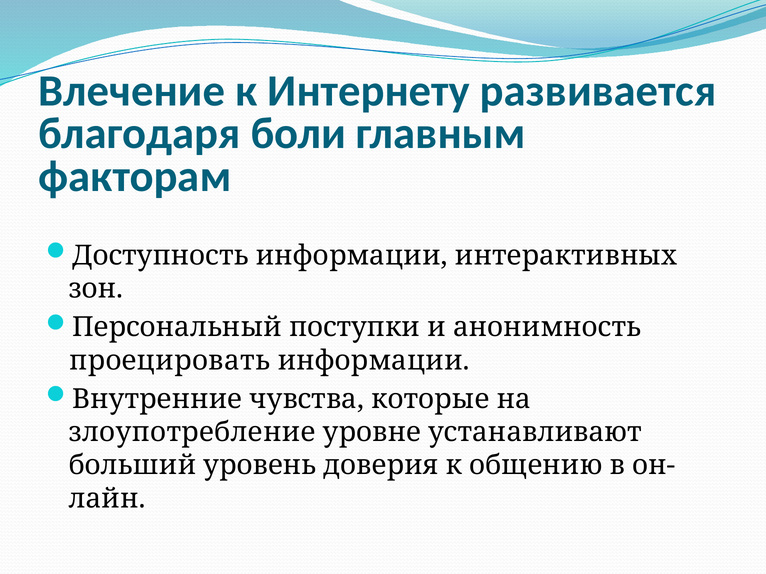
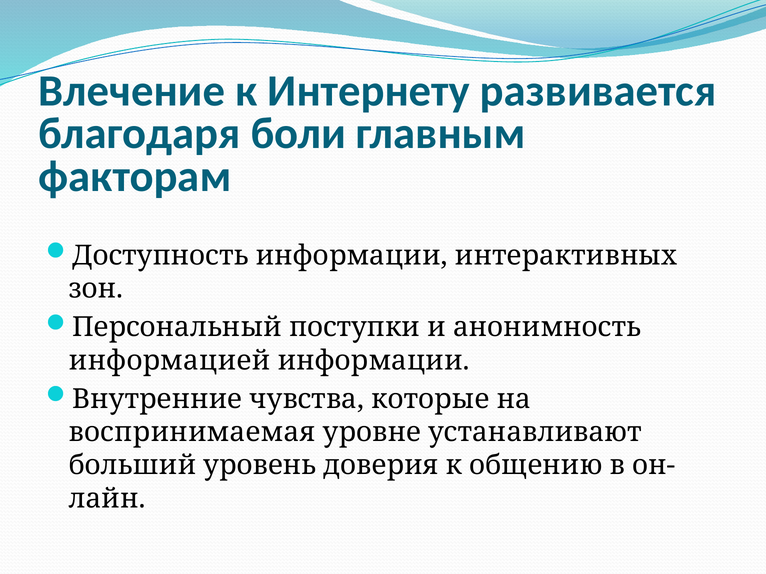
проецировать: проецировать -> информацией
злоупотребление: злоупотребление -> воспринимаемая
